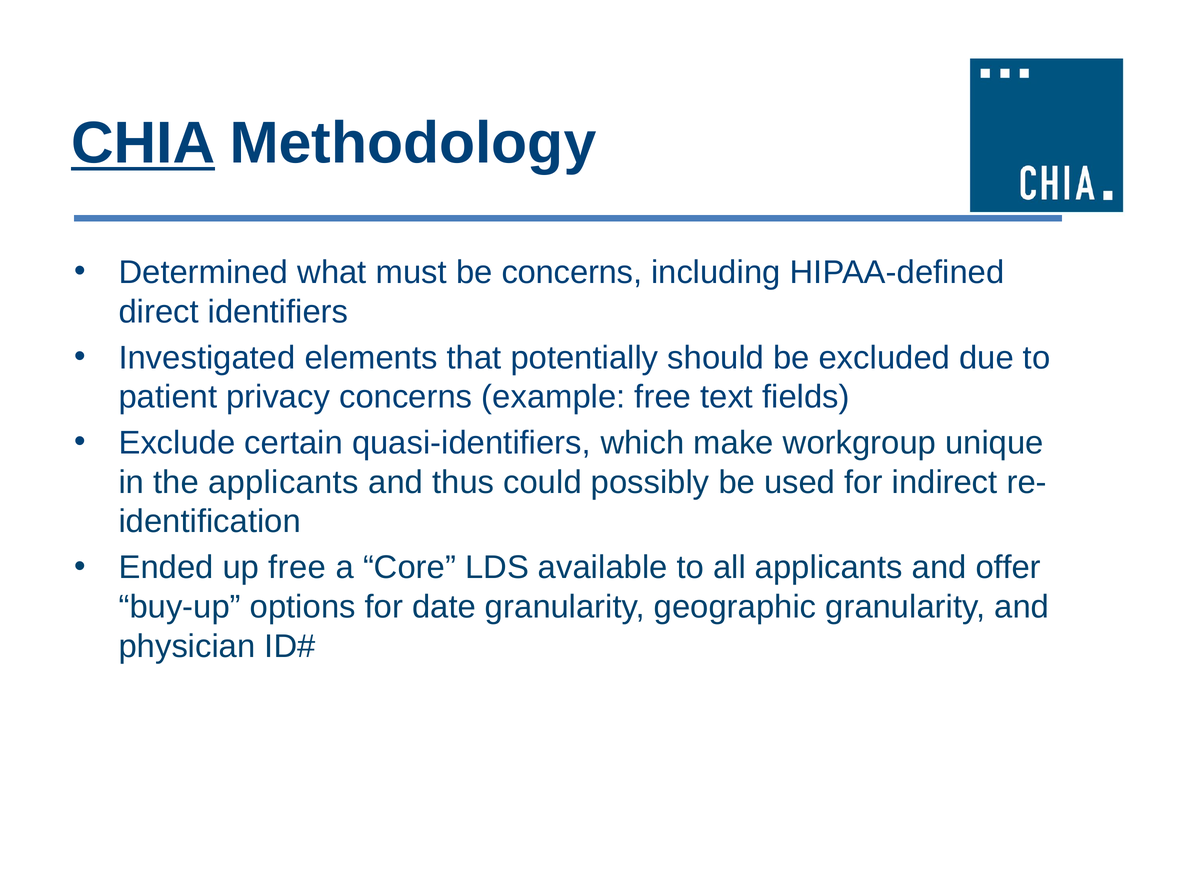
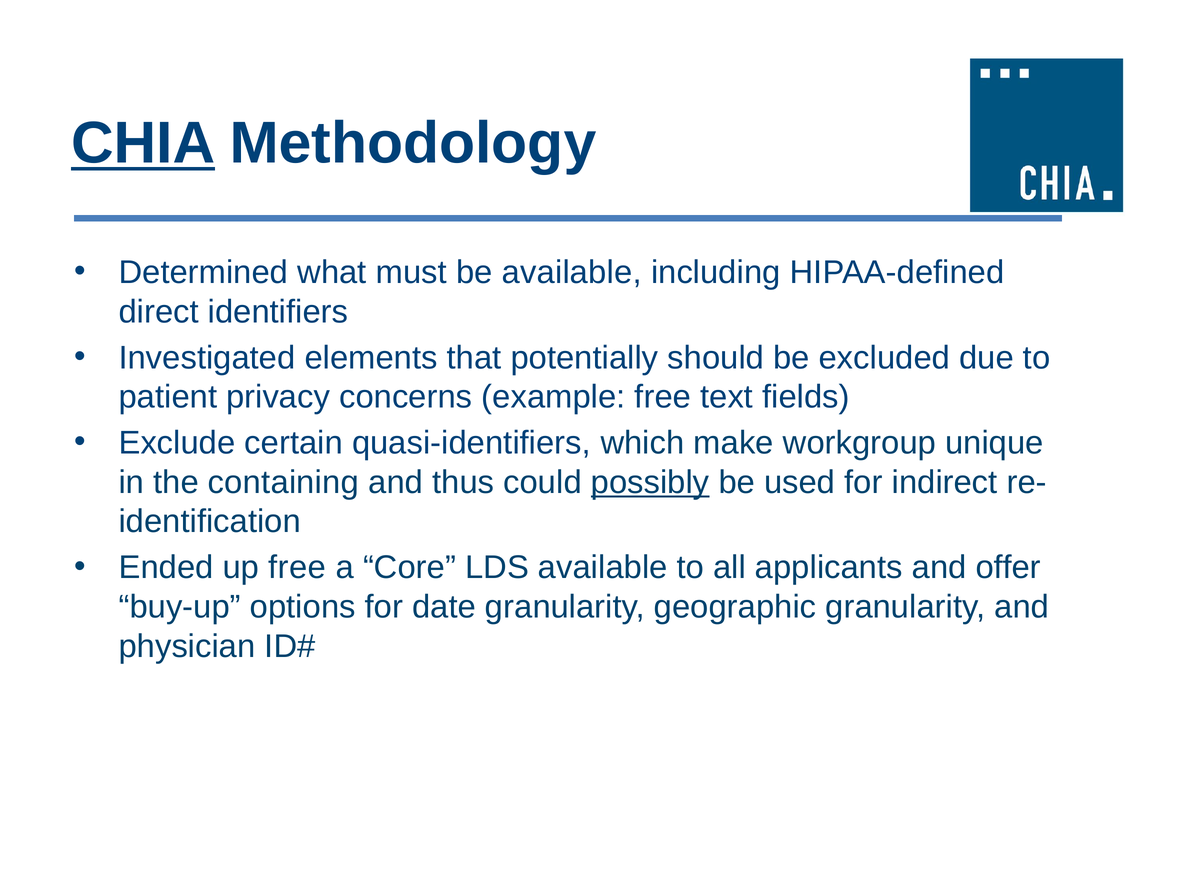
be concerns: concerns -> available
the applicants: applicants -> containing
possibly underline: none -> present
